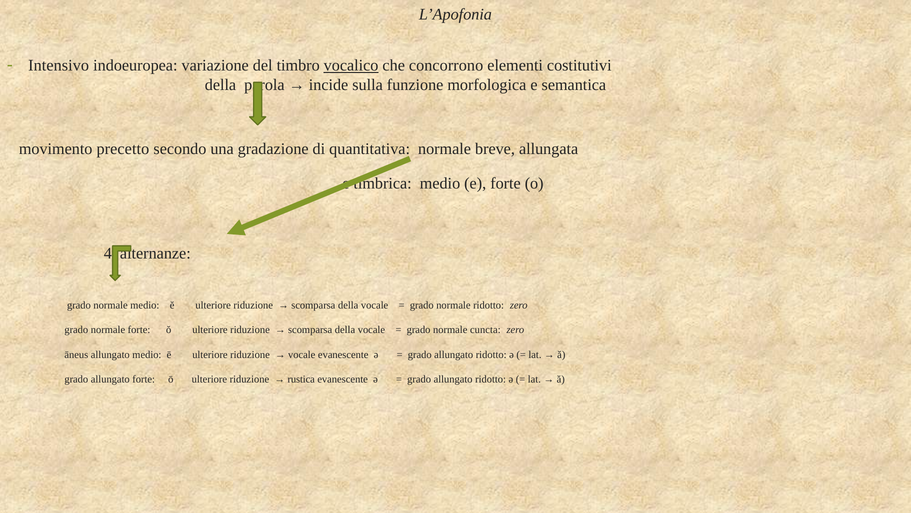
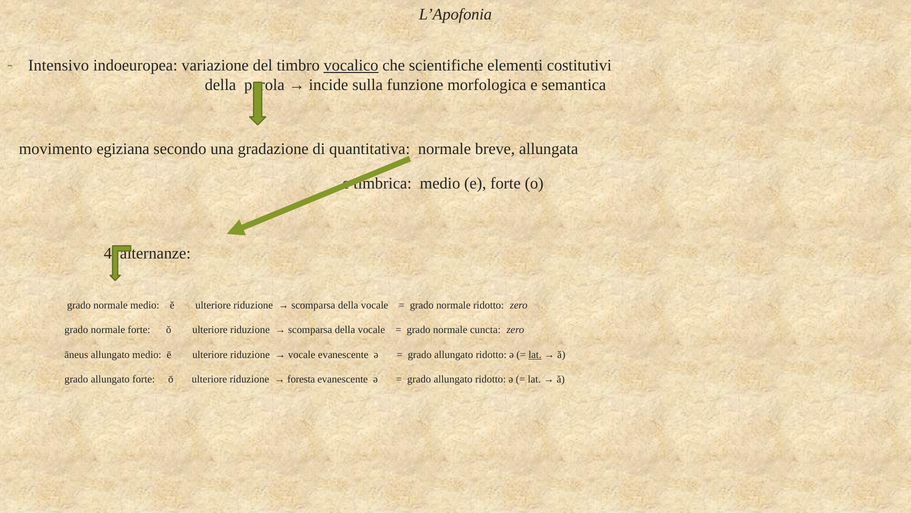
concorrono: concorrono -> scientifiche
precetto: precetto -> egiziana
lat at (535, 354) underline: none -> present
rustica: rustica -> foresta
